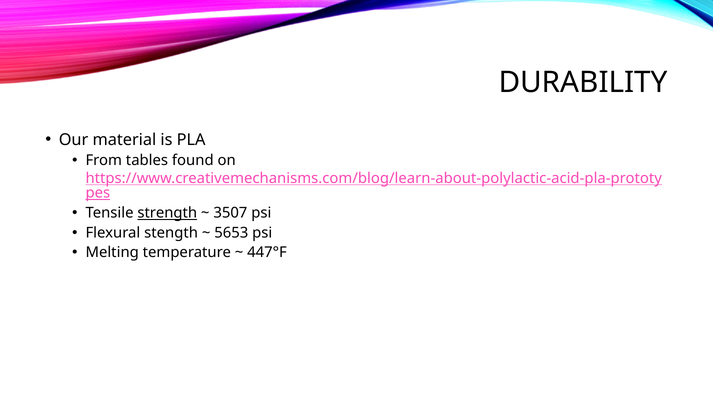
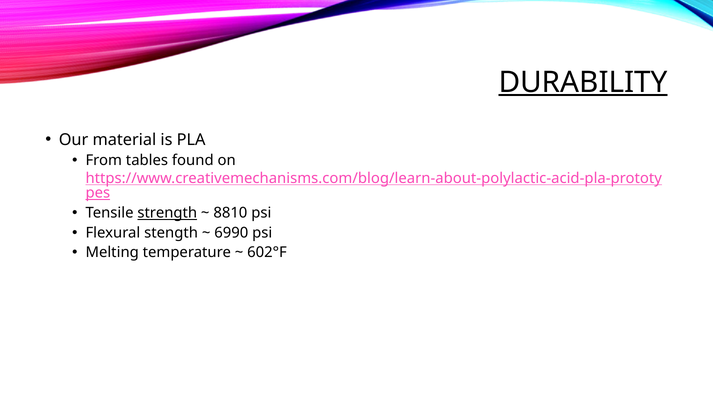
DURABILITY underline: none -> present
3507: 3507 -> 8810
5653: 5653 -> 6990
447°F: 447°F -> 602°F
